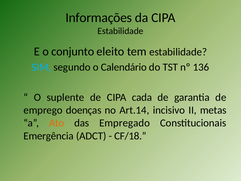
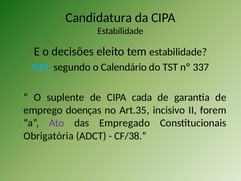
Informações: Informações -> Candidatura
conjunto: conjunto -> decisões
136: 136 -> 337
Art.14: Art.14 -> Art.35
metas: metas -> forem
Ato colour: orange -> purple
Emergência: Emergência -> Obrigatória
CF/18: CF/18 -> CF/38
